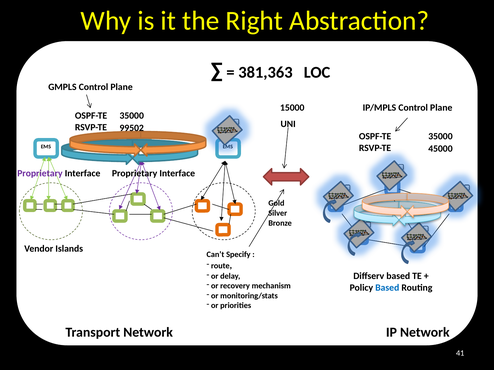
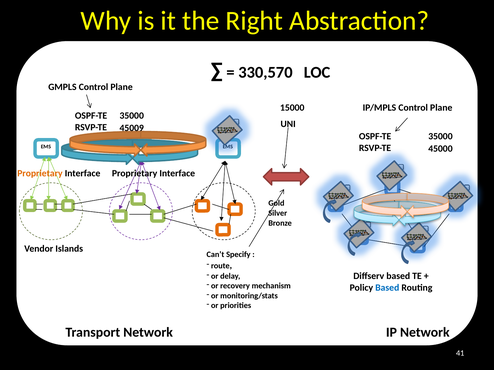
381,363: 381,363 -> 330,570
99502: 99502 -> 45009
Proprietary at (40, 174) colour: purple -> orange
